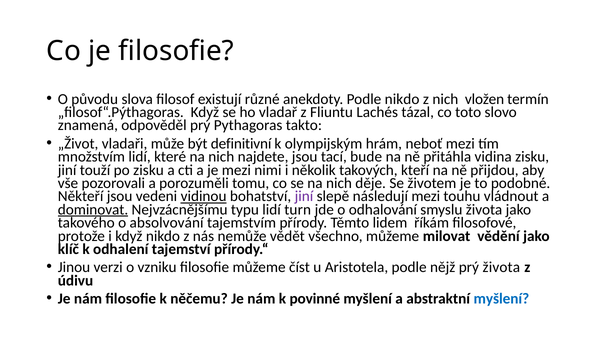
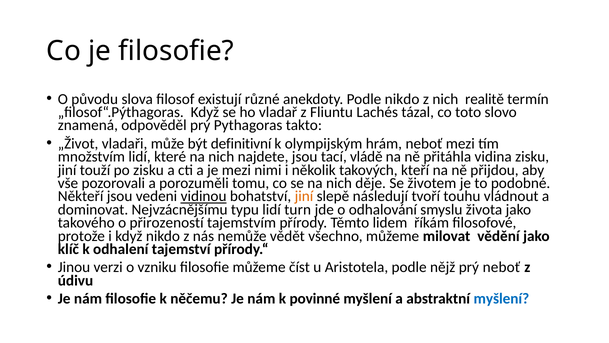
vložen: vložen -> realitě
bude: bude -> vládě
jiní at (304, 196) colour: purple -> orange
následují mezi: mezi -> tvoří
dominovat underline: present -> none
absolvování: absolvování -> přirozeností
prý života: života -> neboť
